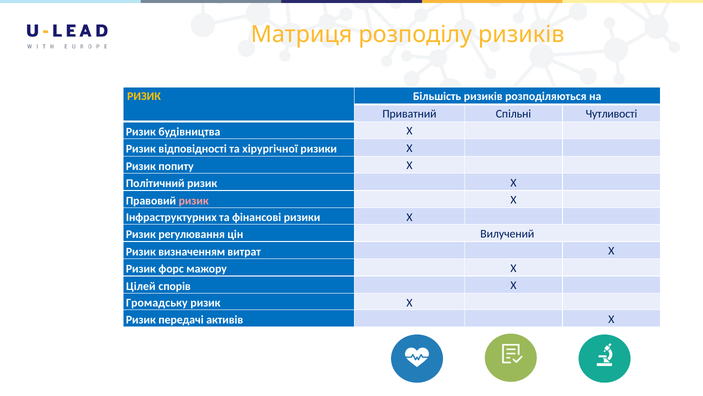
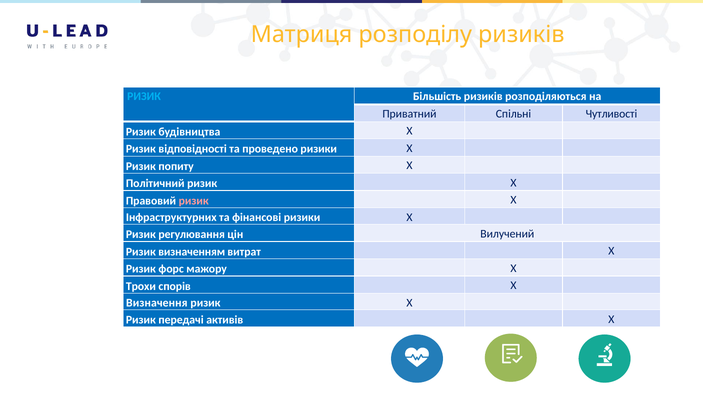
РИЗИК at (144, 96) colour: yellow -> light blue
хірургічної: хірургічної -> проведено
Цілей: Цілей -> Трохи
Громадську: Громадську -> Визначення
